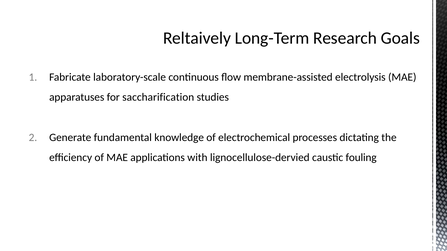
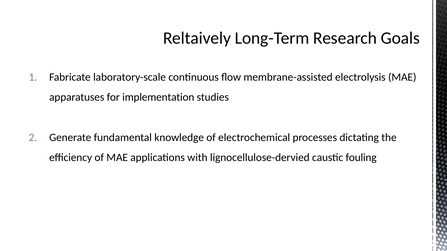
saccharification: saccharification -> implementation
